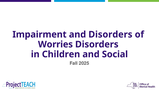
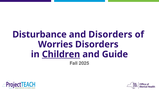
Impairment: Impairment -> Disturbance
Children underline: none -> present
Social: Social -> Guide
